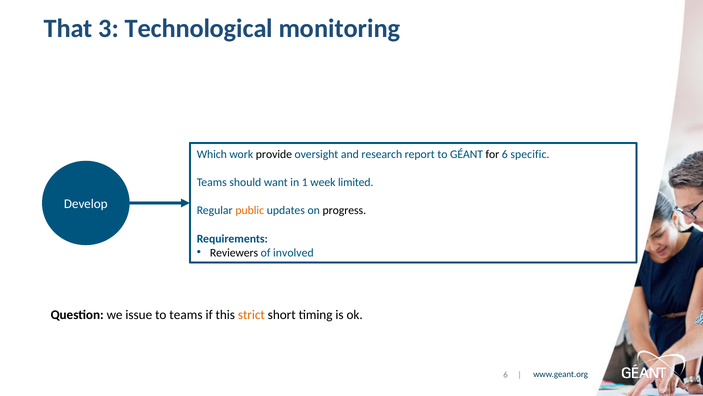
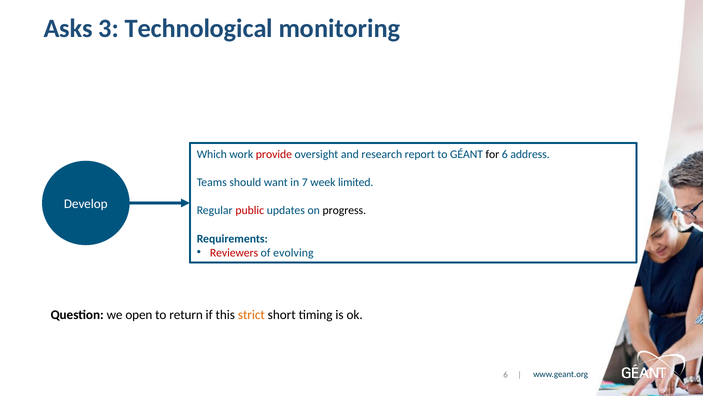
That: That -> Asks
provide colour: black -> red
specific: specific -> address
1: 1 -> 7
public colour: orange -> red
Reviewers colour: black -> red
involved: involved -> evolving
issue: issue -> open
to teams: teams -> return
